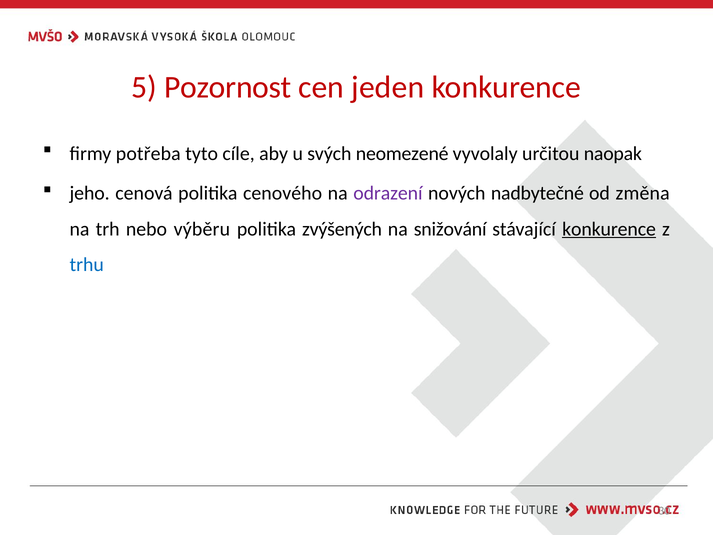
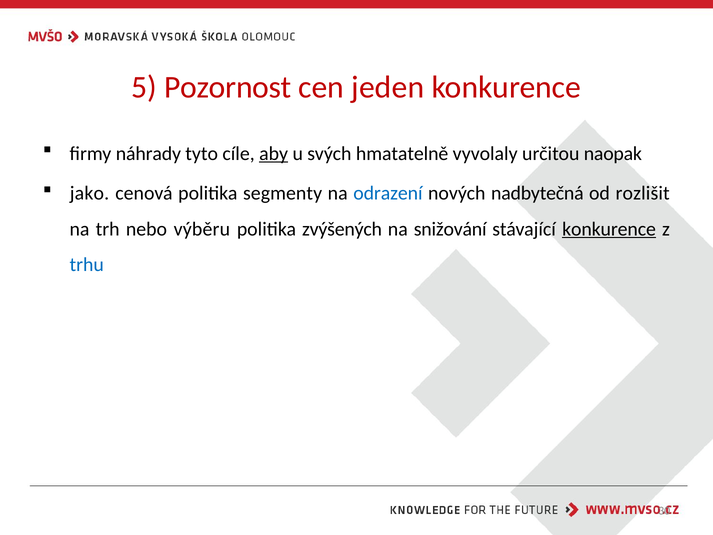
potřeba: potřeba -> náhrady
aby underline: none -> present
neomezené: neomezené -> hmatatelně
jeho: jeho -> jako
cenového: cenového -> segmenty
odrazení colour: purple -> blue
nadbytečné: nadbytečné -> nadbytečná
změna: změna -> rozlišit
